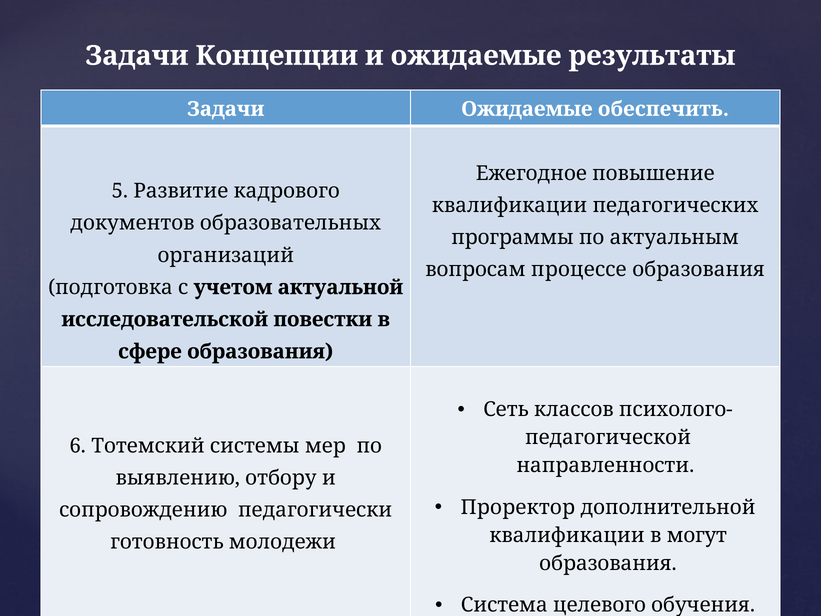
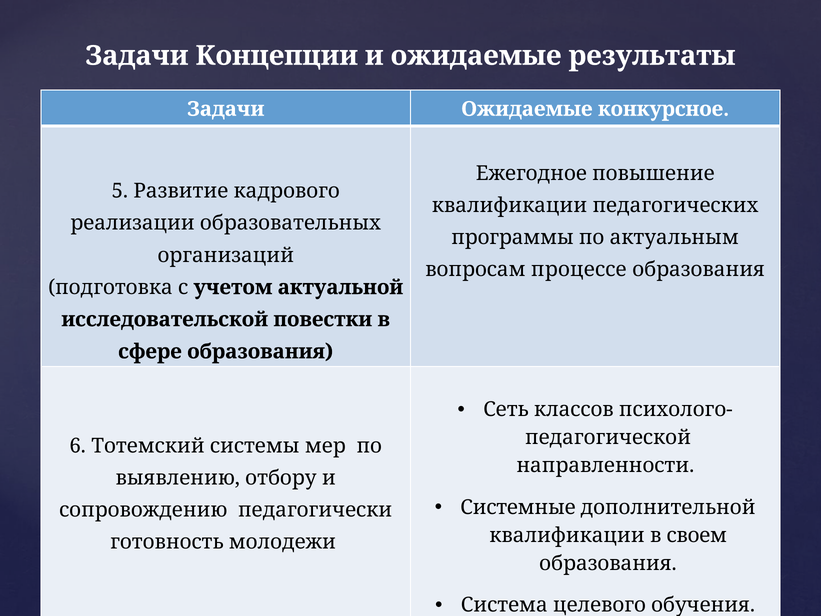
обеспечить: обеспечить -> конкурсное
документов: документов -> реализации
Проректор: Проректор -> Системные
могут: могут -> своем
